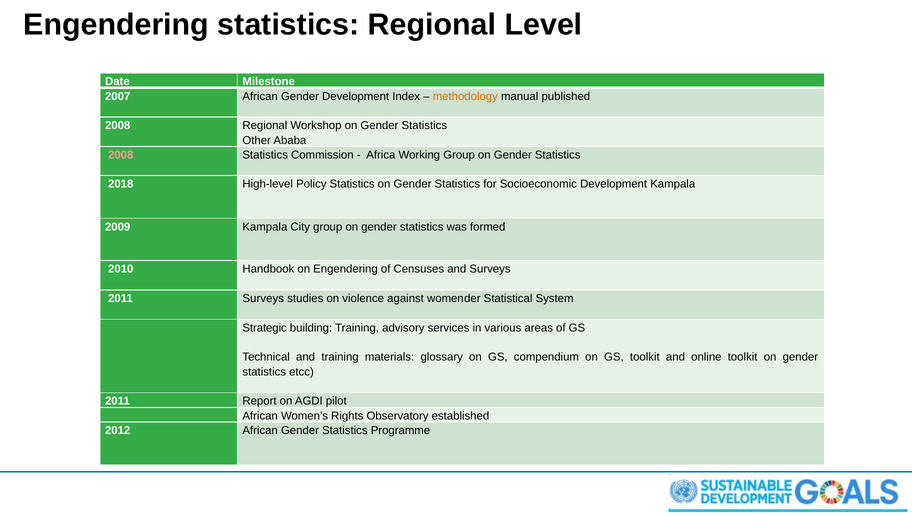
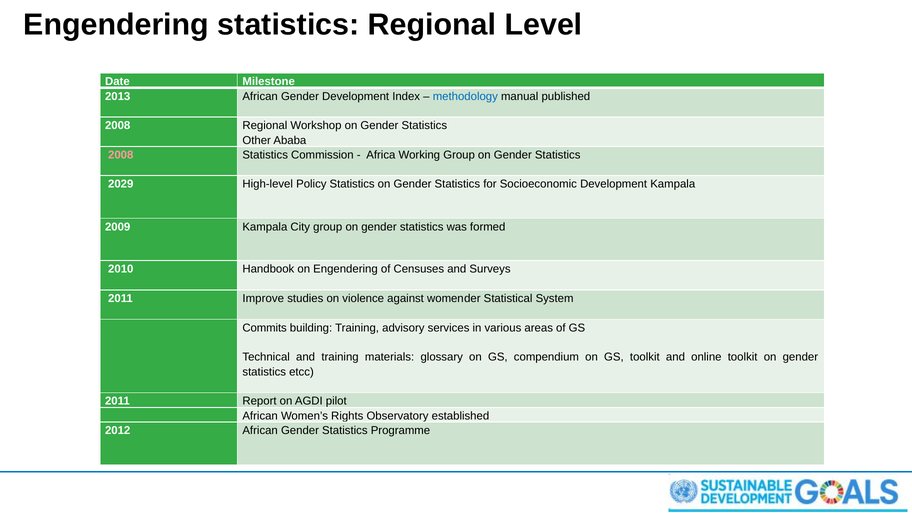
2007: 2007 -> 2013
methodology colour: orange -> blue
2018: 2018 -> 2029
2011 Surveys: Surveys -> Improve
Strategic: Strategic -> Commits
